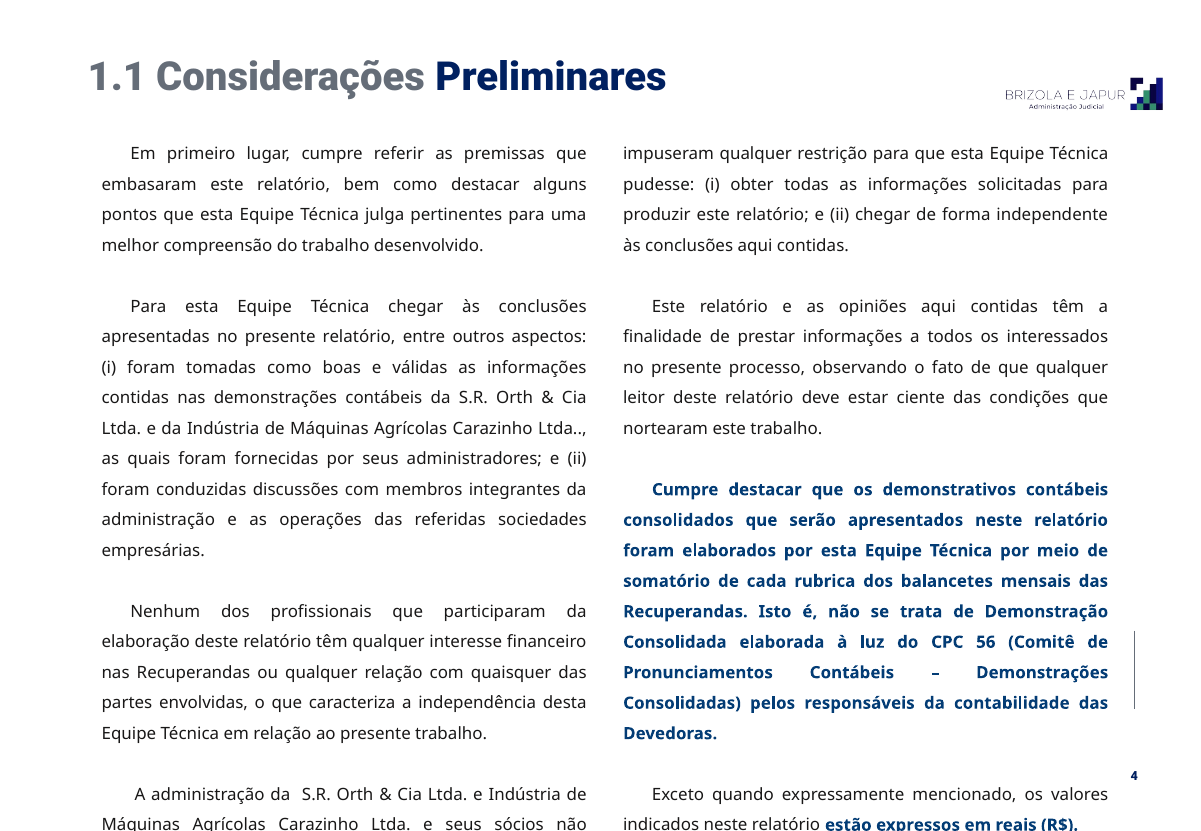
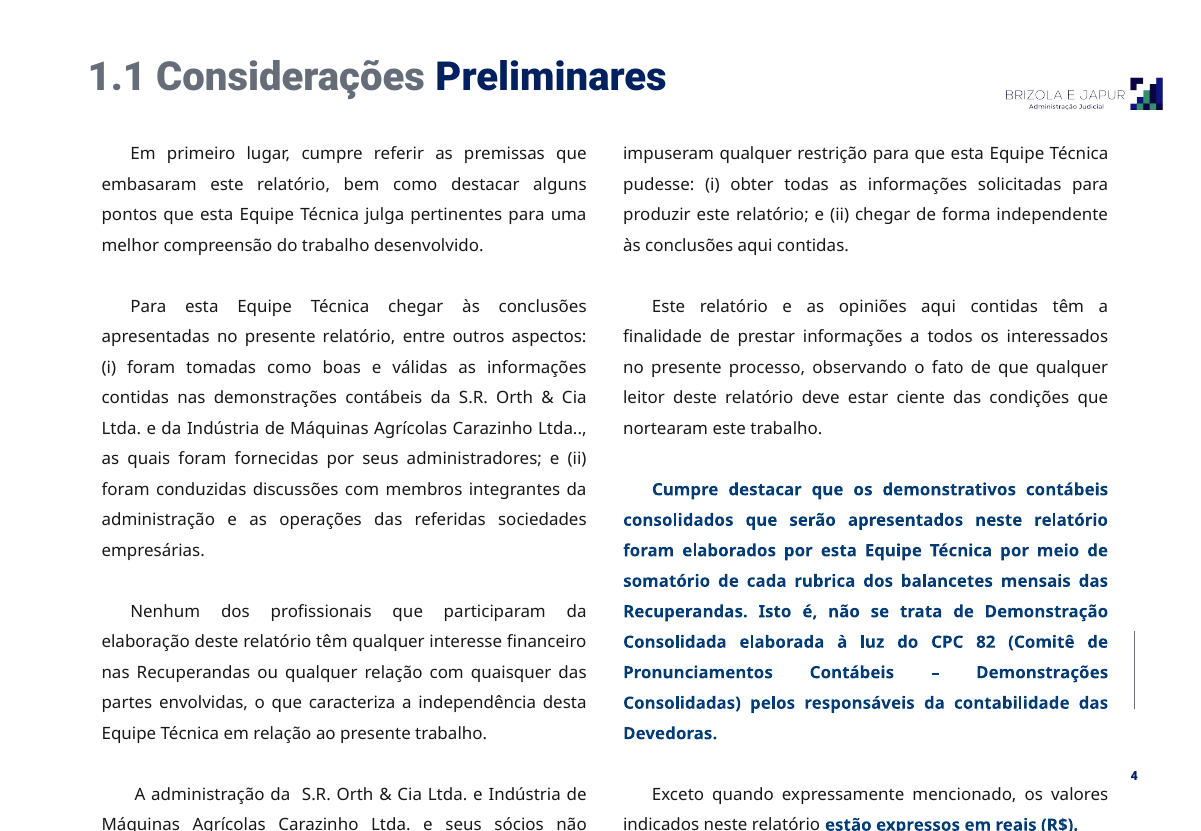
56: 56 -> 82
